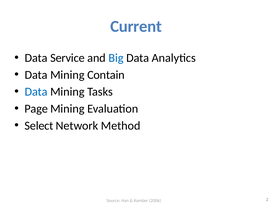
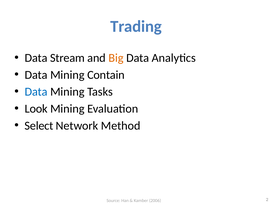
Current: Current -> Trading
Service: Service -> Stream
Big colour: blue -> orange
Page: Page -> Look
